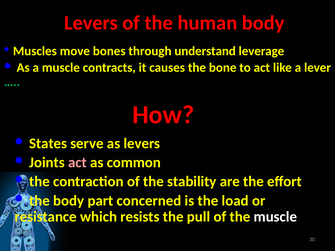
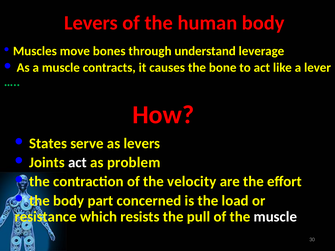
act at (77, 163) colour: pink -> white
common: common -> problem
stability: stability -> velocity
